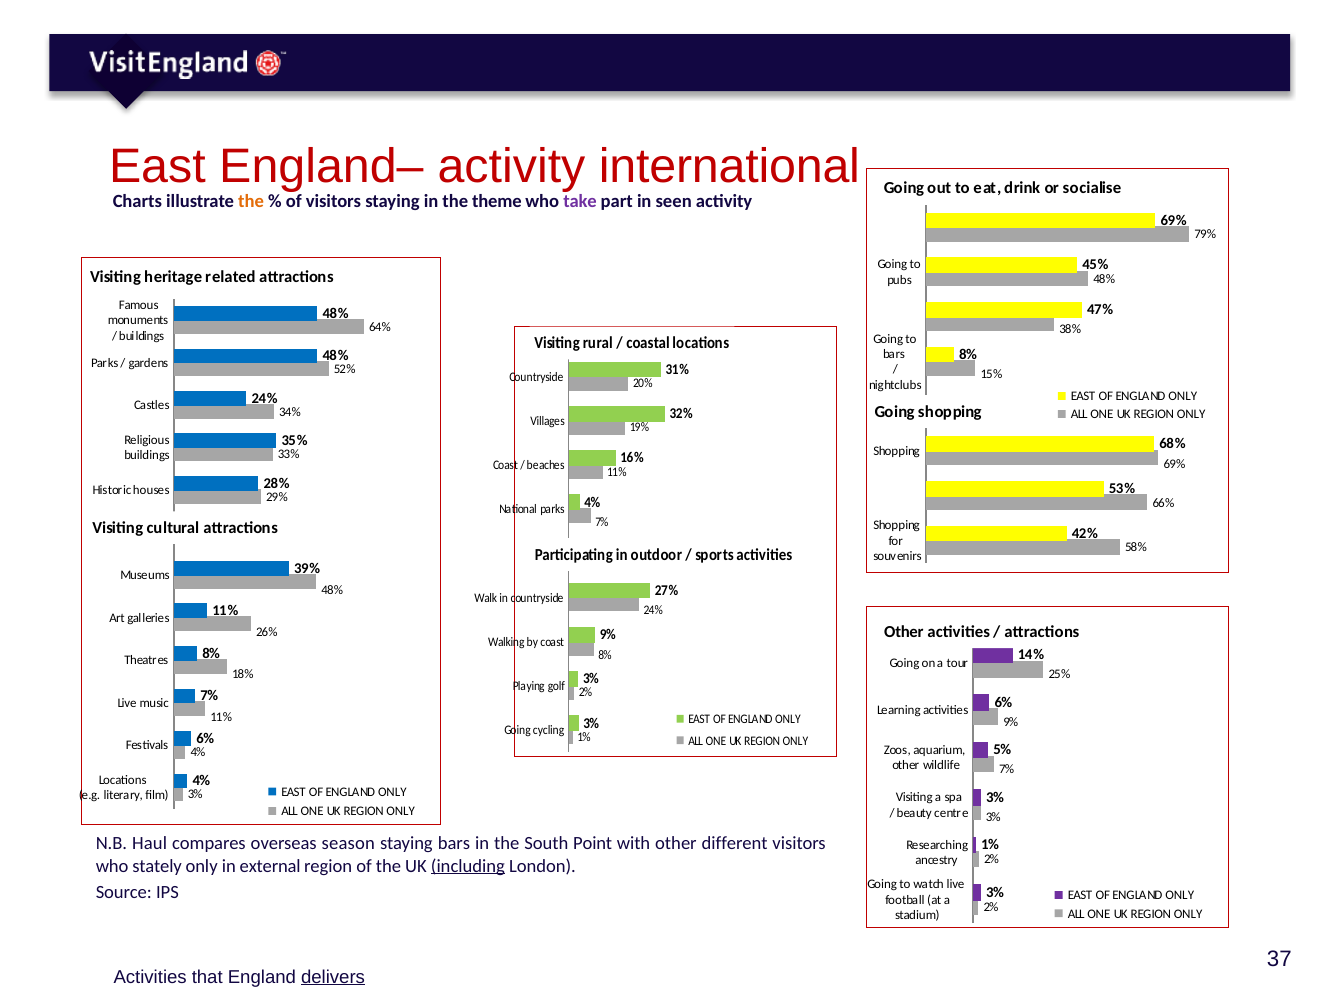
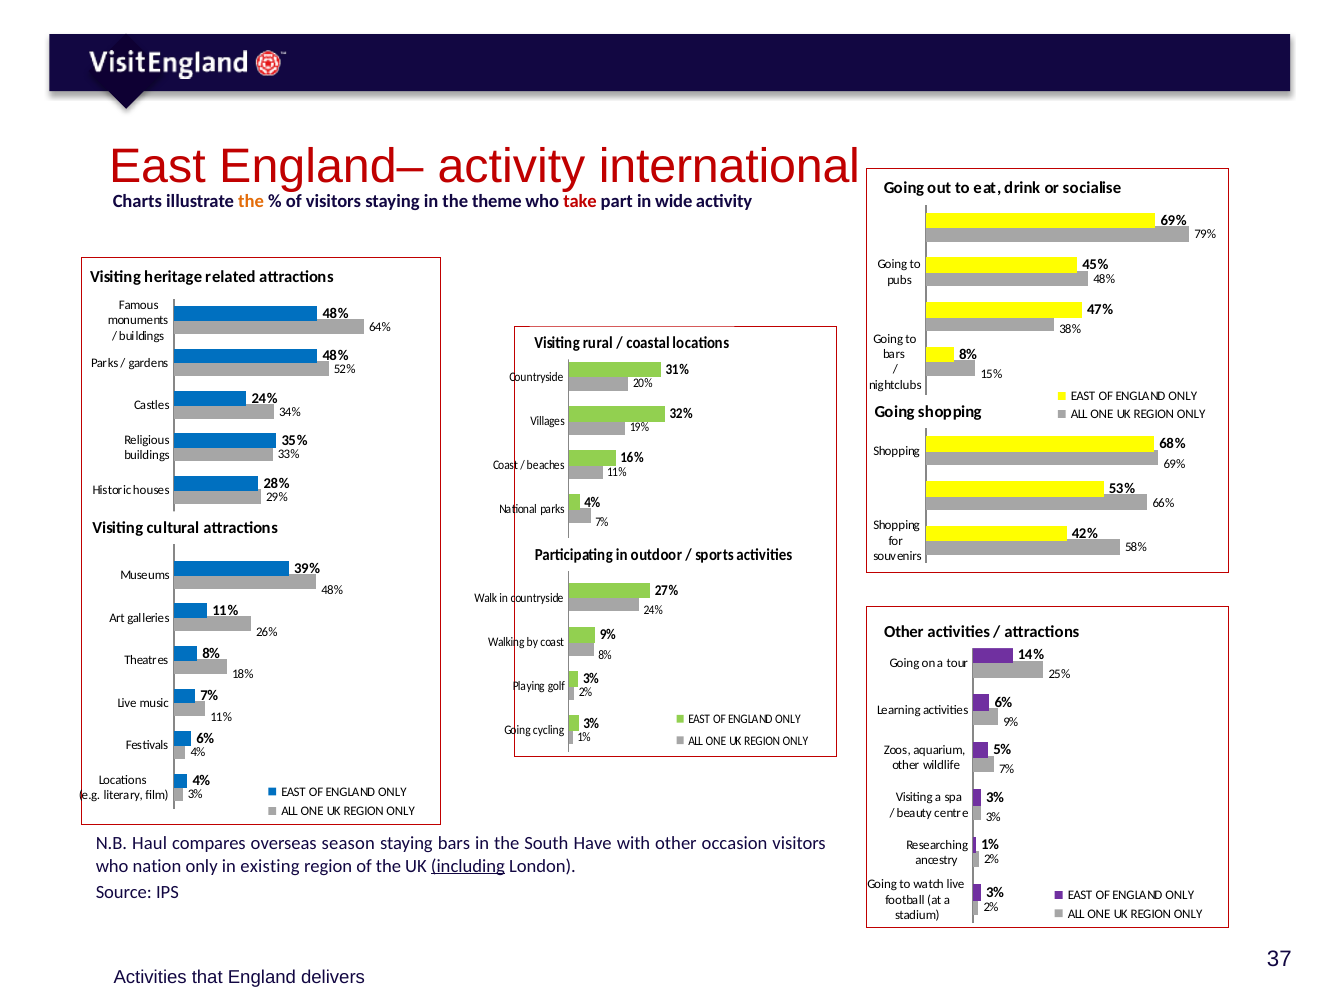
take colour: purple -> red
seen: seen -> wide
Point: Point -> Have
different: different -> occasion
stately: stately -> nation
external: external -> existing
delivers underline: present -> none
